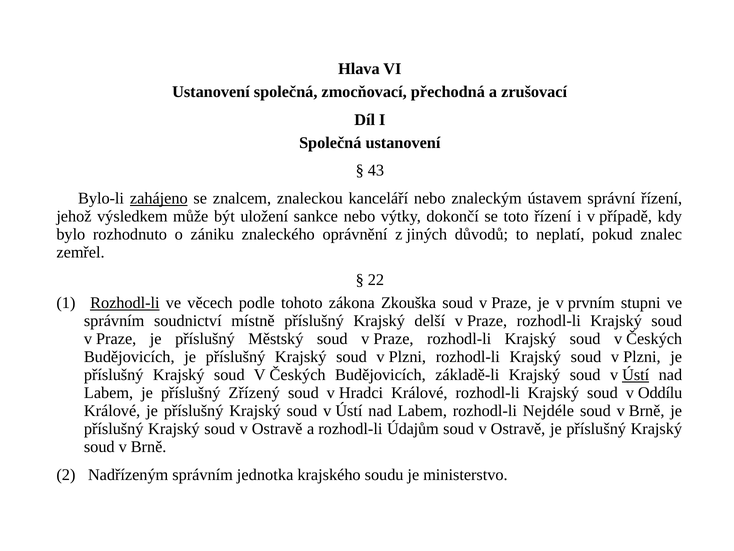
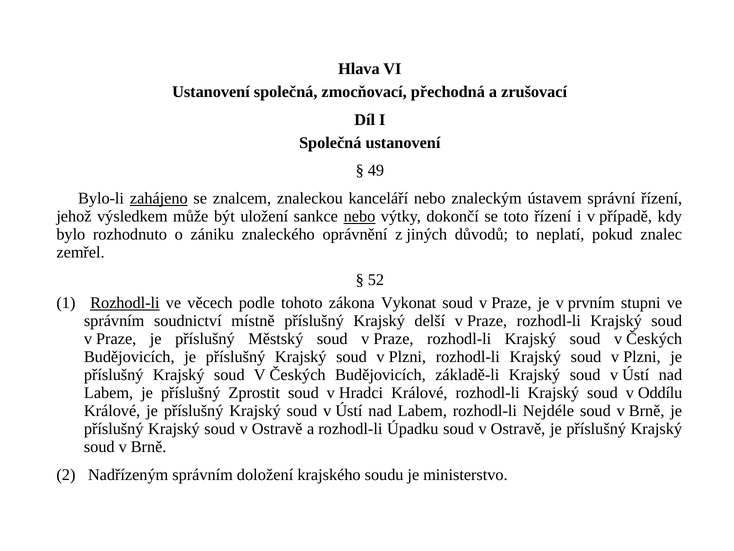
43: 43 -> 49
nebo at (360, 216) underline: none -> present
22: 22 -> 52
Zkouška: Zkouška -> Vykonat
Ústí at (636, 375) underline: present -> none
Zřízený: Zřízený -> Zprostit
Údajům: Údajům -> Úpadku
jednotka: jednotka -> doložení
